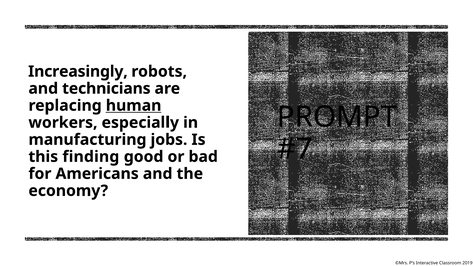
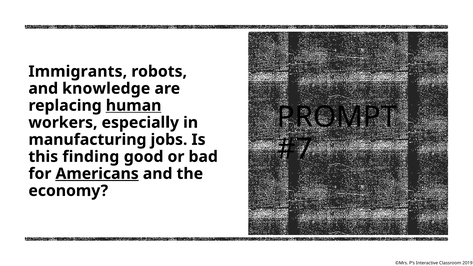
Increasingly: Increasingly -> Immigrants
technicians: technicians -> knowledge
Americans underline: none -> present
